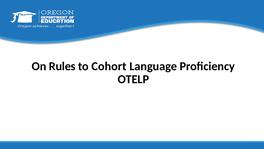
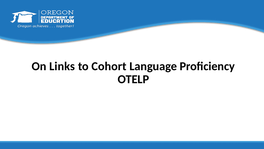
Rules: Rules -> Links
